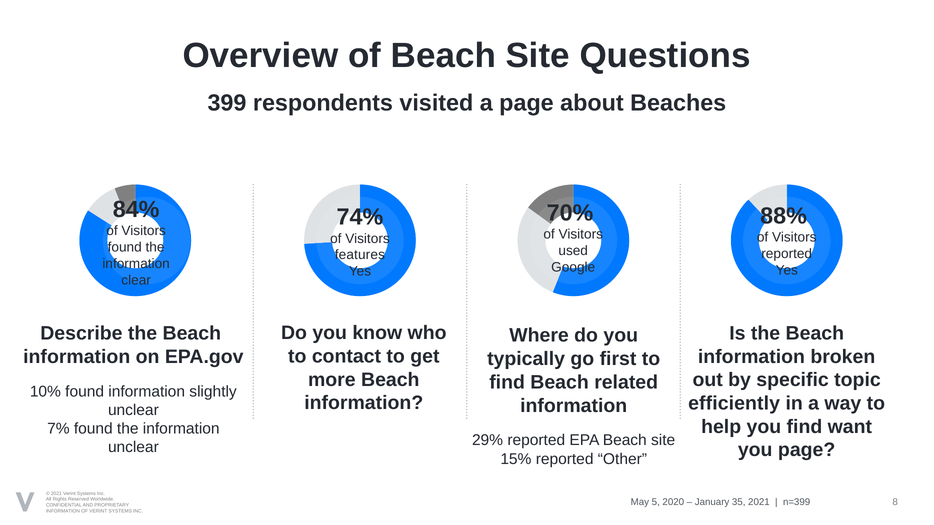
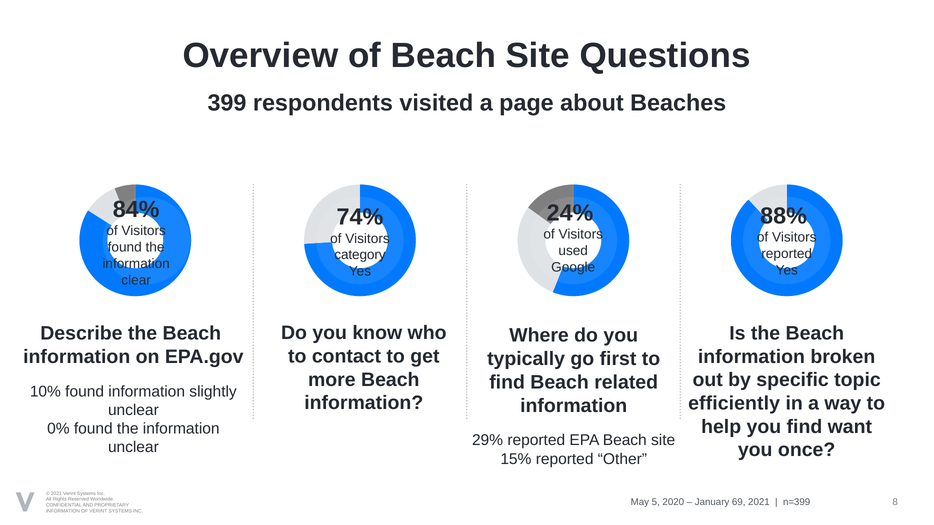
70%: 70% -> 24%
features: features -> category
7%: 7% -> 0%
you page: page -> once
35: 35 -> 69
